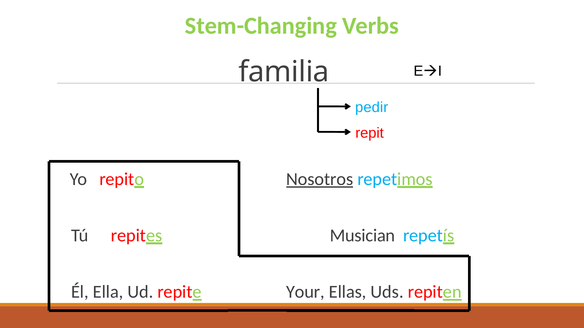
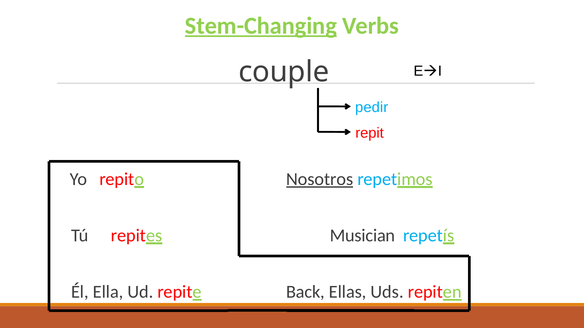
Stem-Changing underline: none -> present
familia: familia -> couple
Your: Your -> Back
